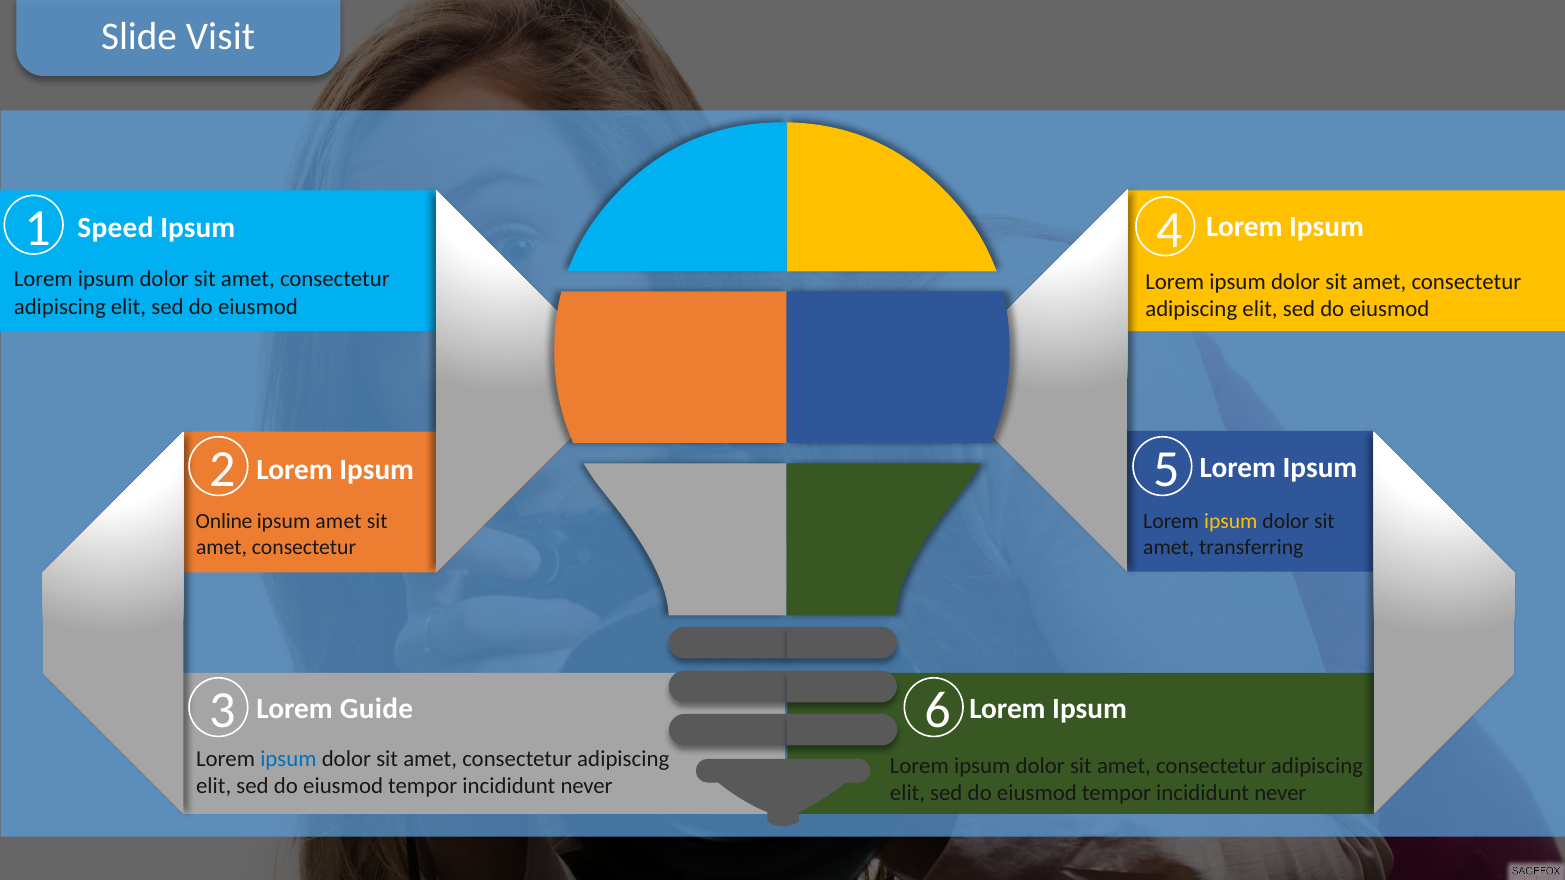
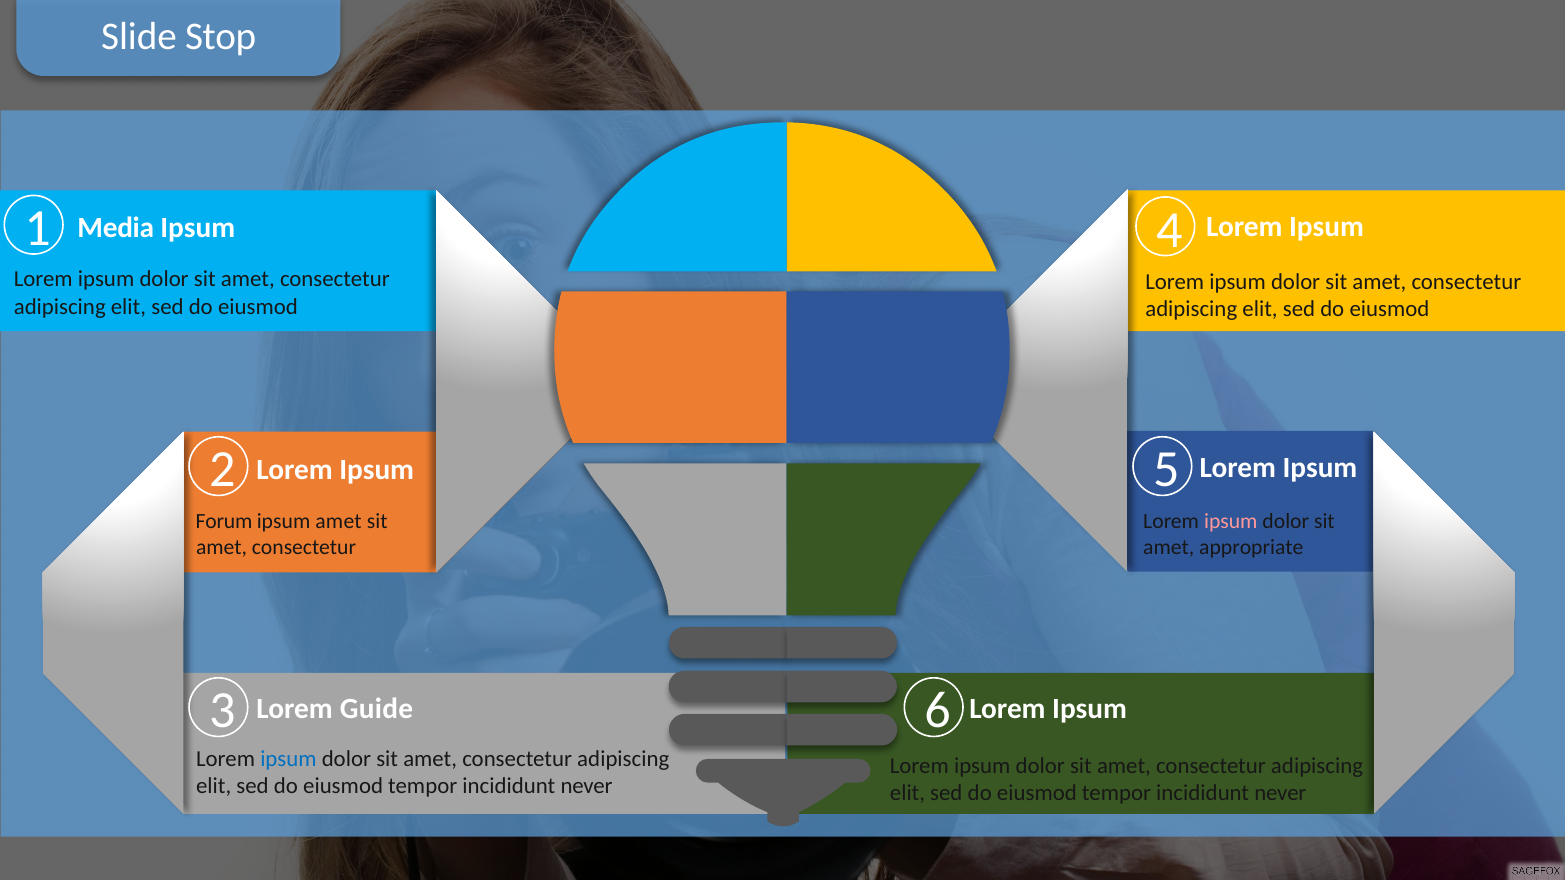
Visit: Visit -> Stop
Speed: Speed -> Media
Online: Online -> Forum
ipsum at (1231, 522) colour: yellow -> pink
transferring: transferring -> appropriate
